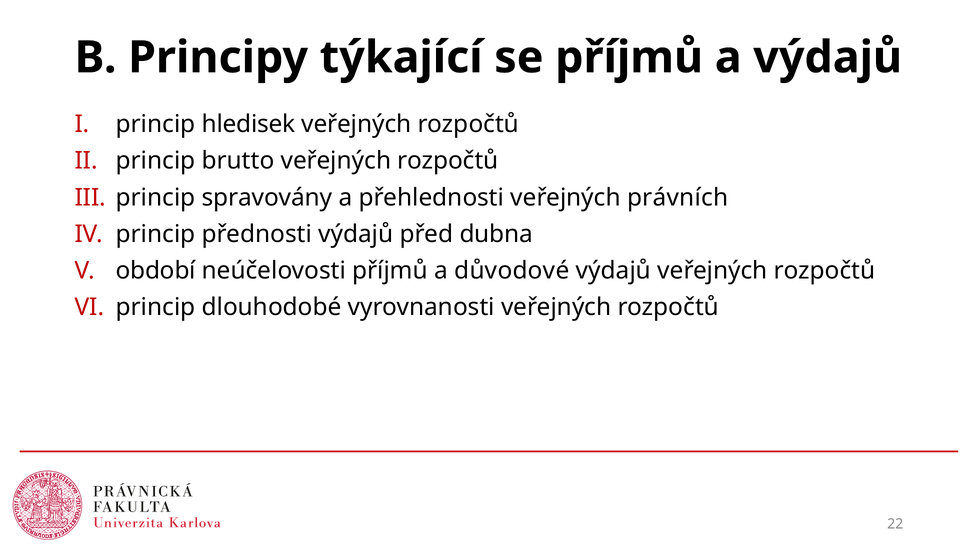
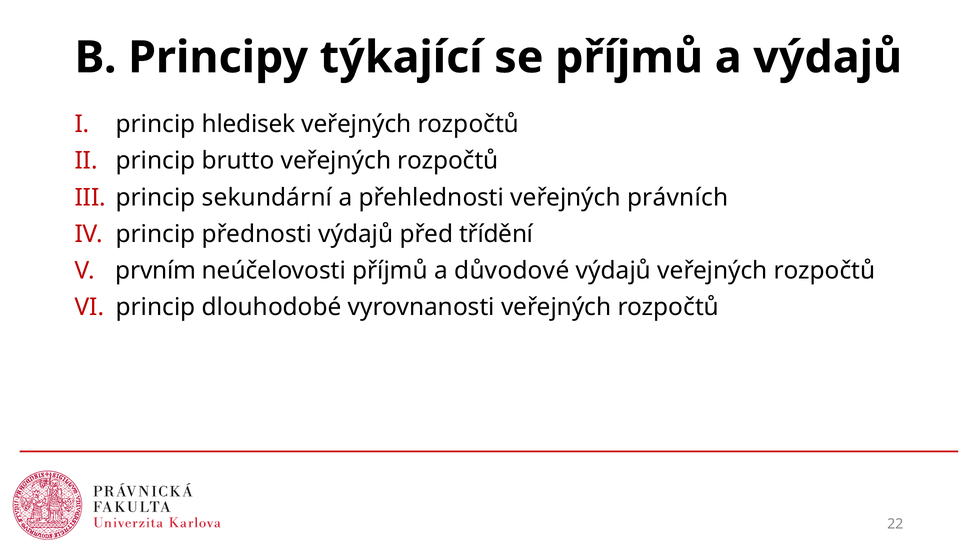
spravovány: spravovány -> sekundární
dubna: dubna -> třídění
období: období -> prvním
